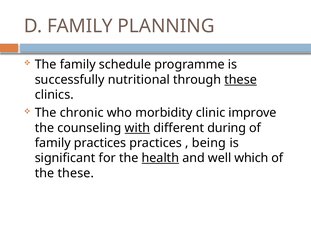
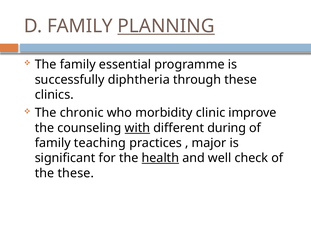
PLANNING underline: none -> present
schedule: schedule -> essential
nutritional: nutritional -> diphtheria
these at (241, 79) underline: present -> none
family practices: practices -> teaching
being: being -> major
which: which -> check
